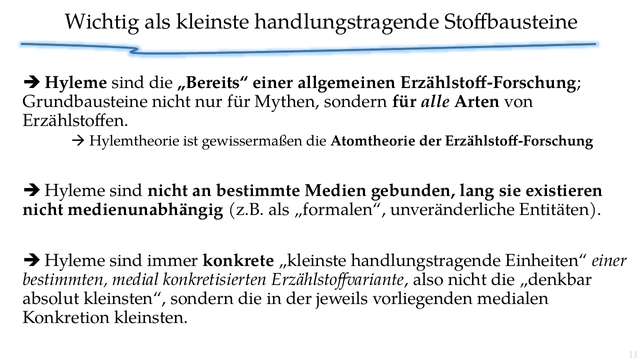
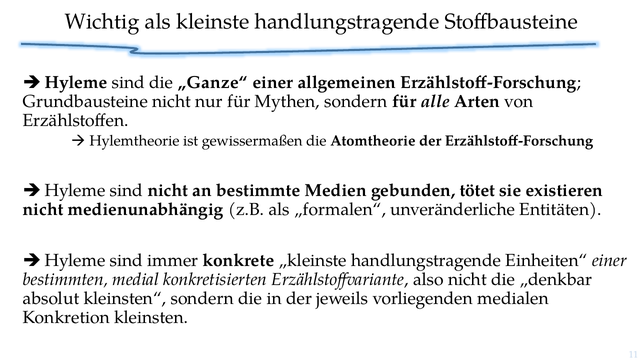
„Bereits“: „Bereits“ -> „Ganze“
lang: lang -> tötet
